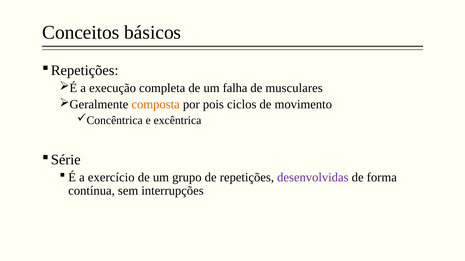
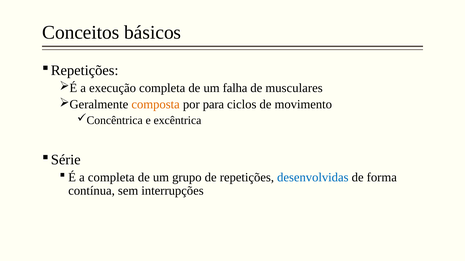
pois: pois -> para
a exercício: exercício -> completa
desenvolvidas colour: purple -> blue
